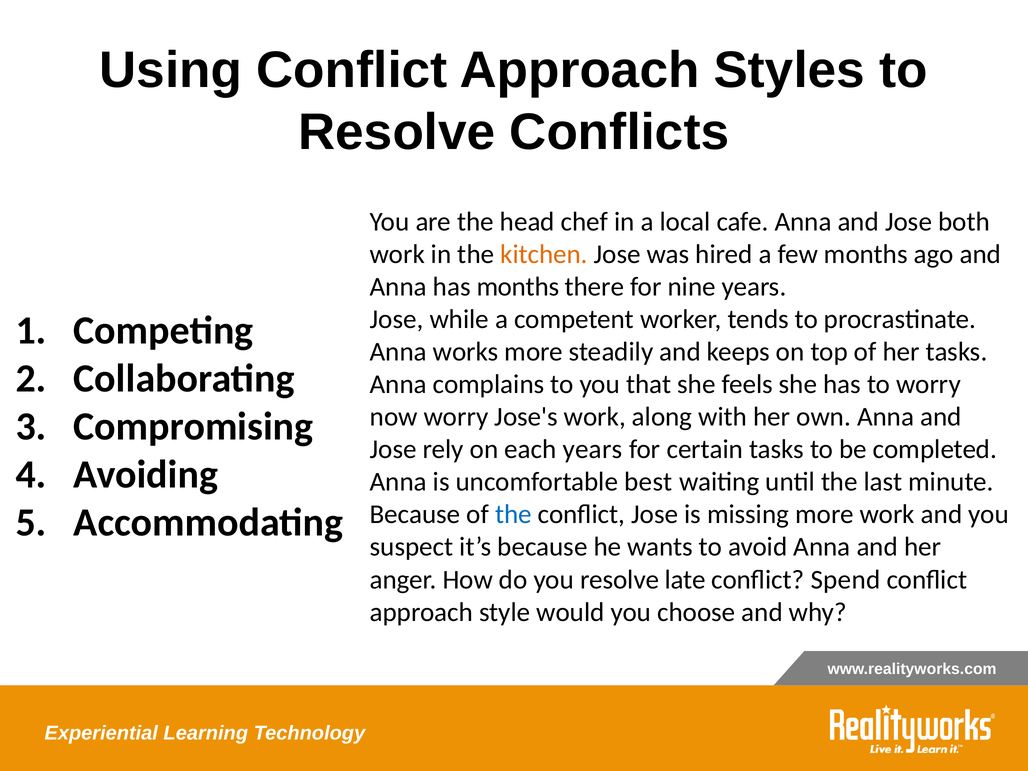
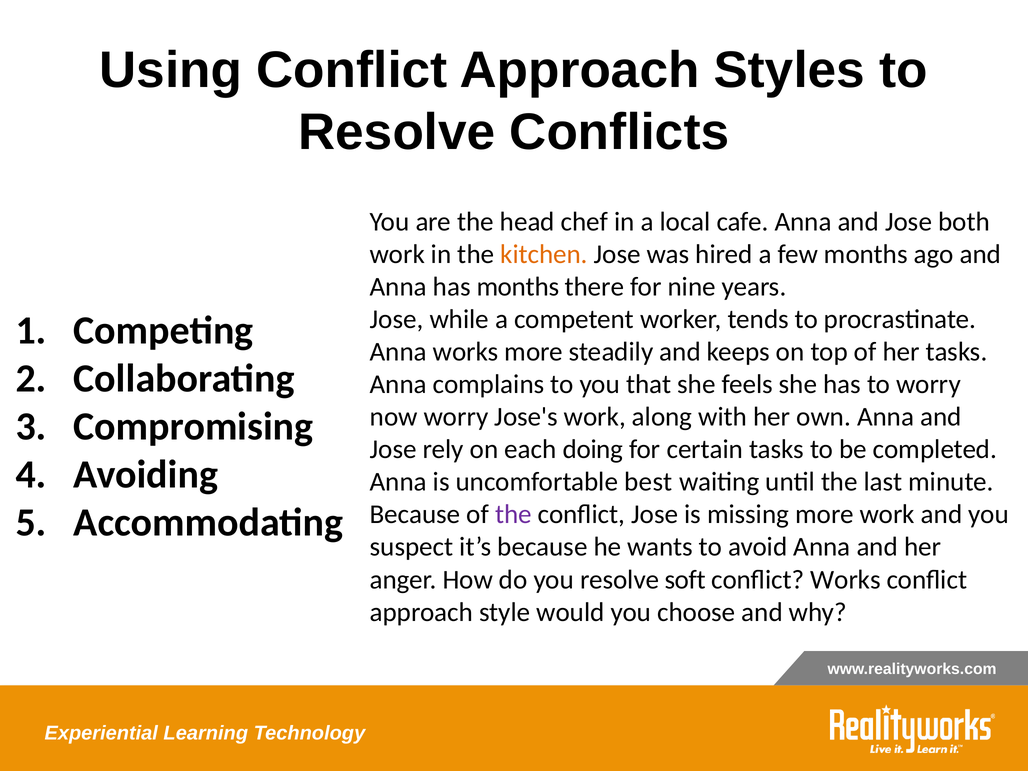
each years: years -> doing
the at (514, 514) colour: blue -> purple
late: late -> soft
conflict Spend: Spend -> Works
